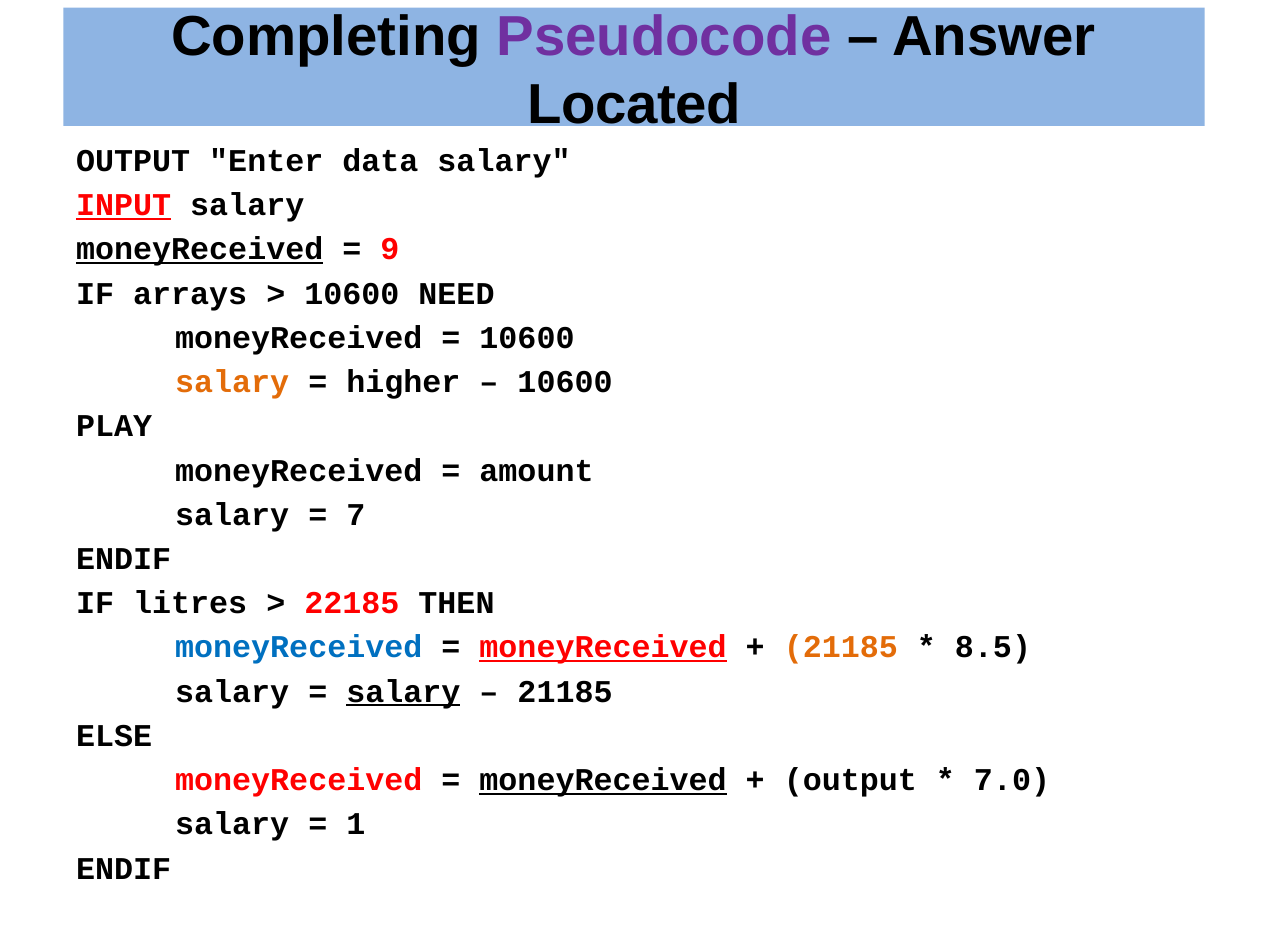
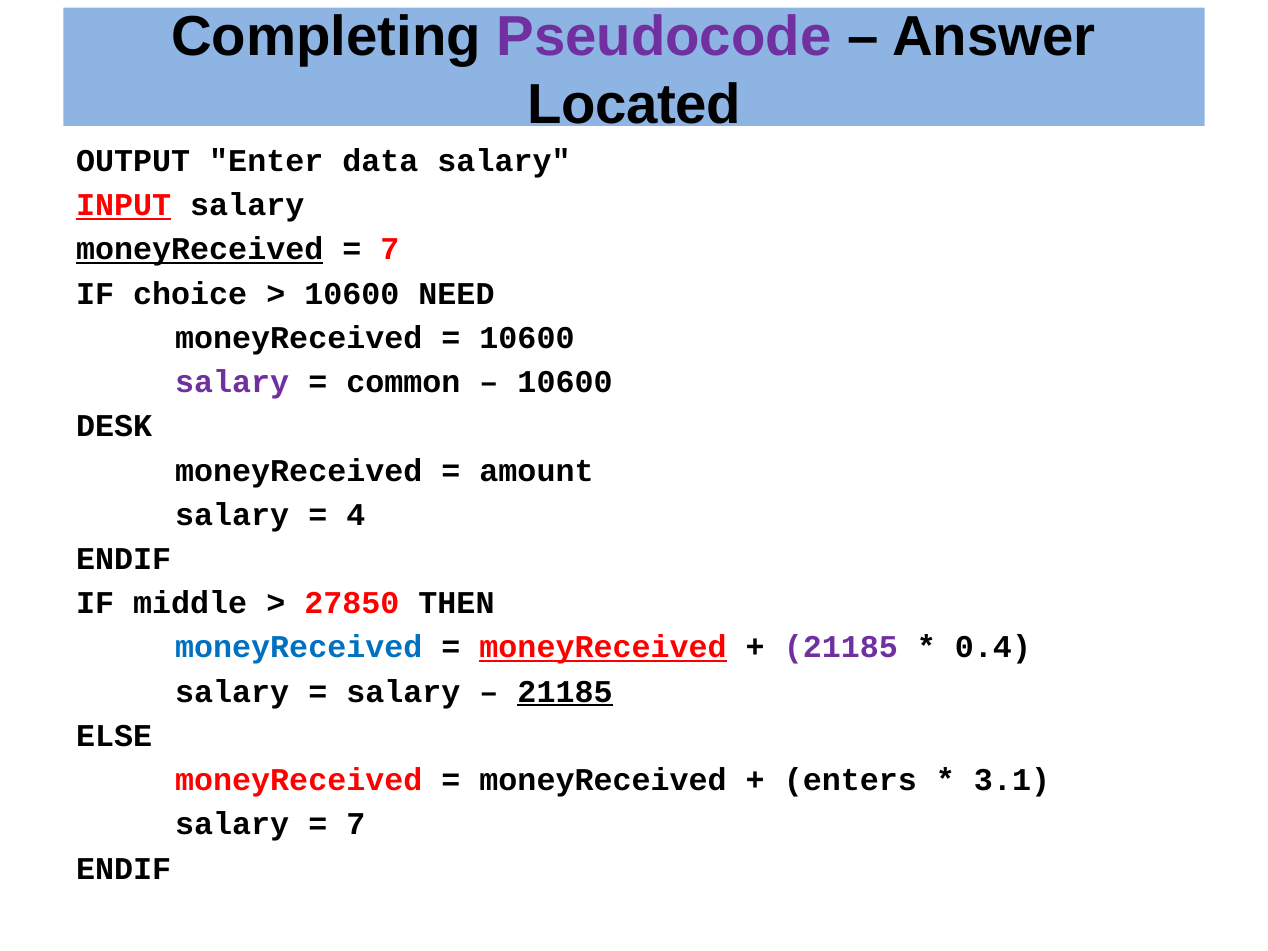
9 at (390, 249): 9 -> 7
arrays: arrays -> choice
salary at (232, 382) colour: orange -> purple
higher: higher -> common
PLAY: PLAY -> DESK
7: 7 -> 4
litres: litres -> middle
22185: 22185 -> 27850
21185 at (841, 648) colour: orange -> purple
8.5: 8.5 -> 0.4
salary at (403, 692) underline: present -> none
21185 at (565, 692) underline: none -> present
moneyReceived at (603, 780) underline: present -> none
output at (850, 780): output -> enters
7.0: 7.0 -> 3.1
1 at (356, 824): 1 -> 7
